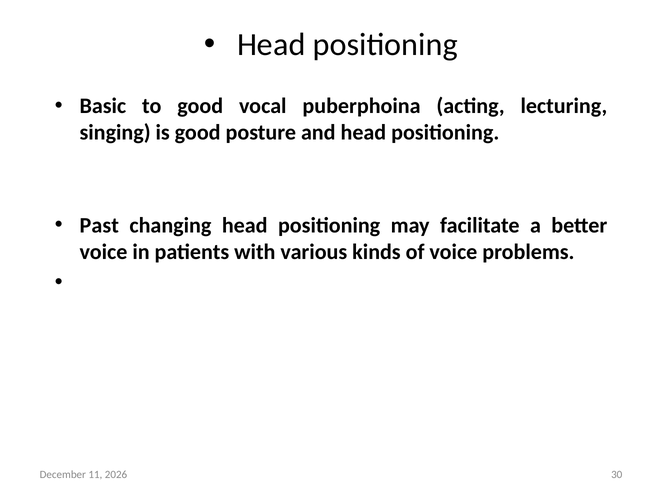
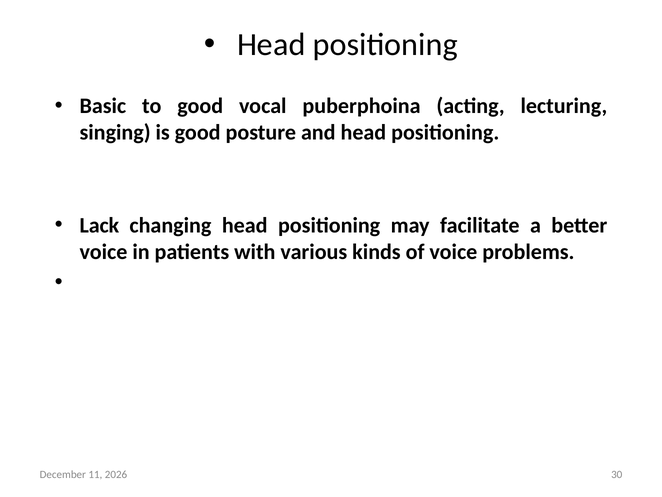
Past: Past -> Lack
